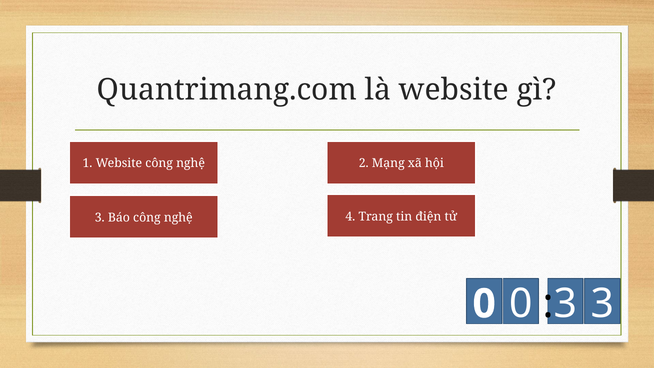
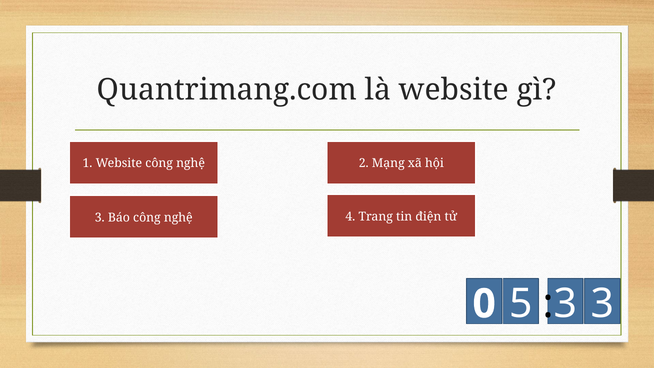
0 0: 0 -> 5
